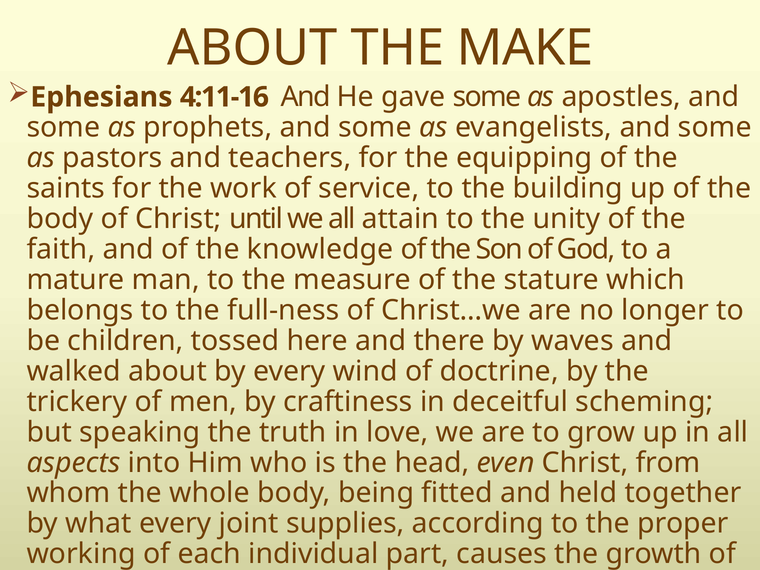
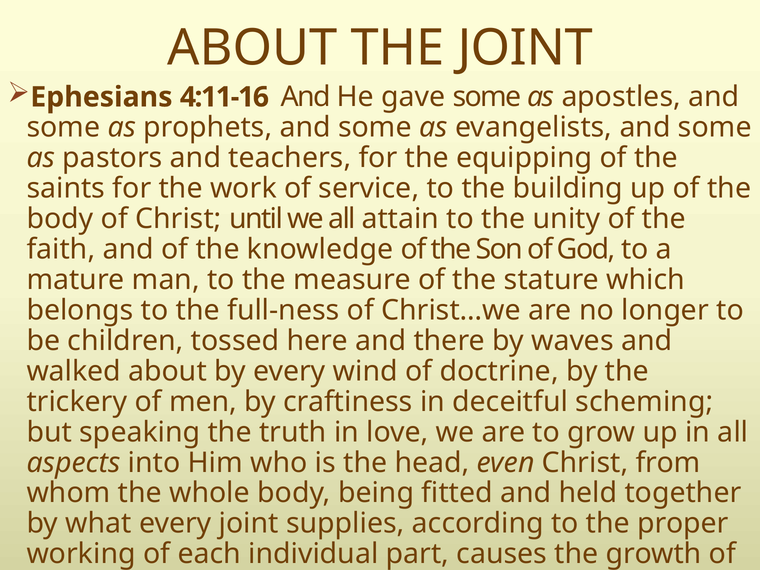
THE MAKE: MAKE -> JOINT
